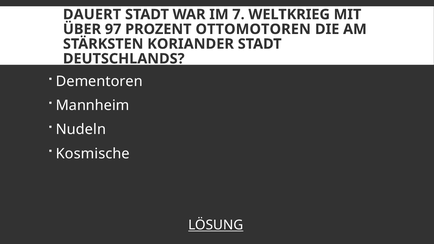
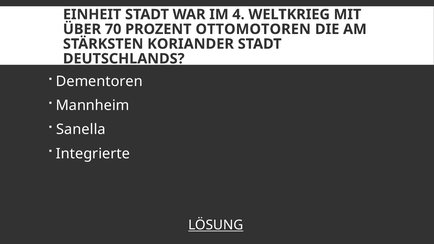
DAUERT: DAUERT -> EINHEIT
7: 7 -> 4
97: 97 -> 70
Nudeln: Nudeln -> Sanella
Kosmische: Kosmische -> Integrierte
